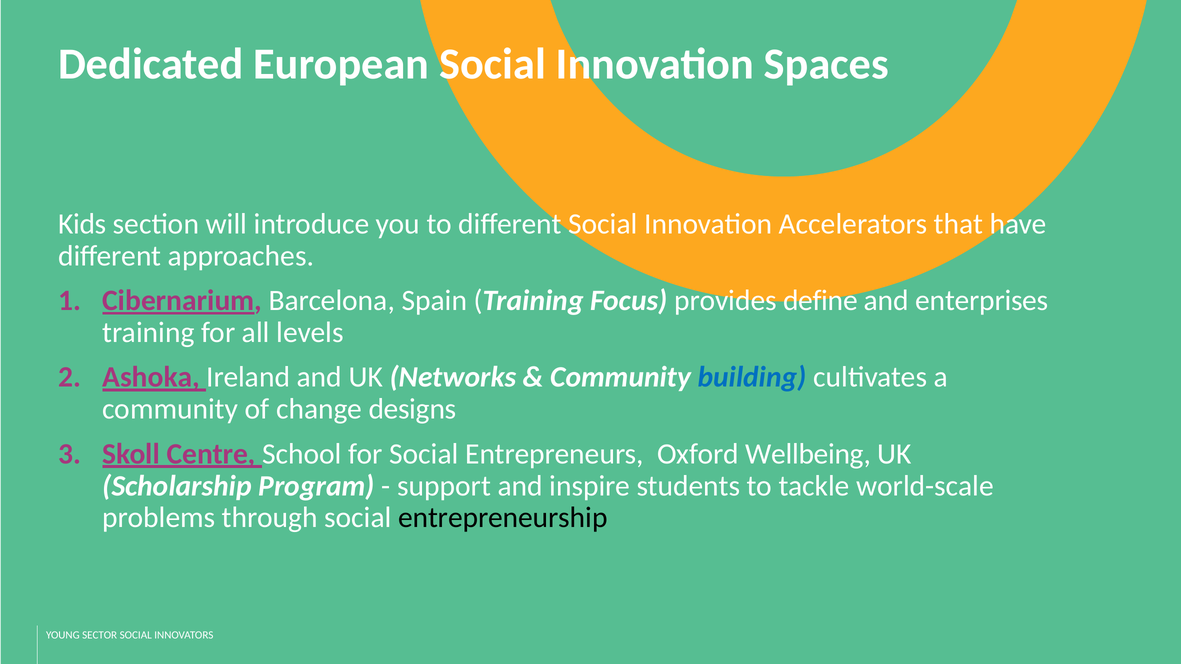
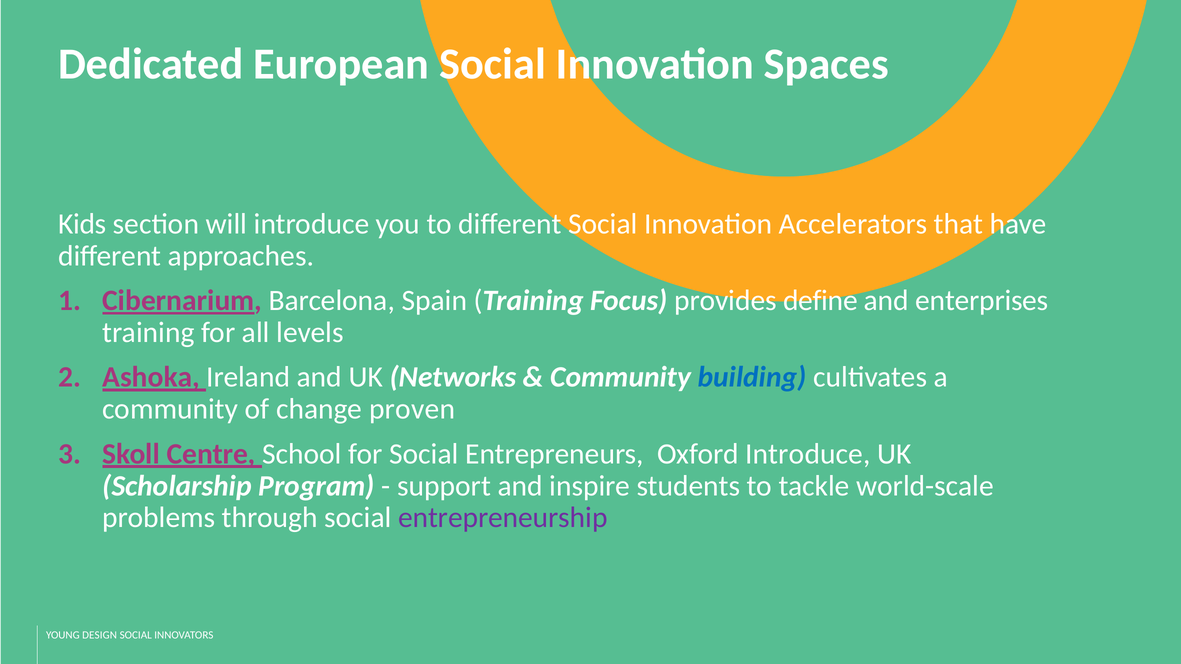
designs: designs -> proven
Oxford Wellbeing: Wellbeing -> Introduce
entrepreneurship colour: black -> purple
SECTOR: SECTOR -> DESIGN
